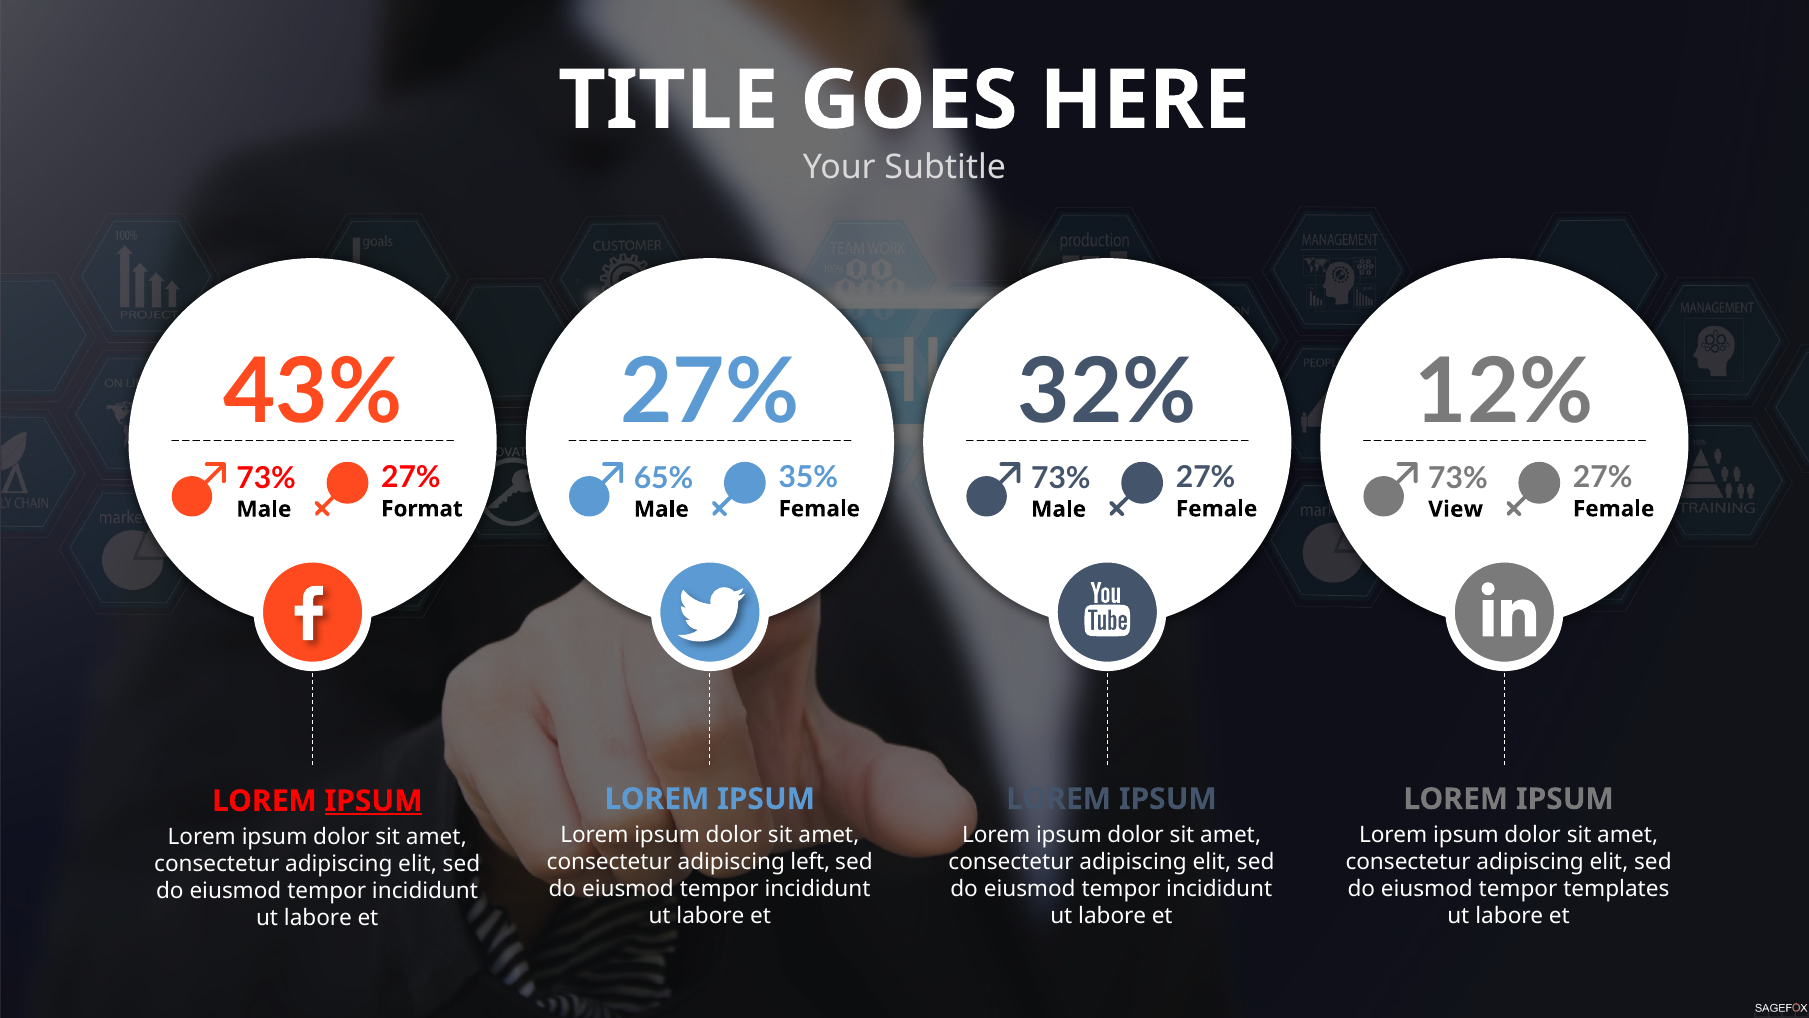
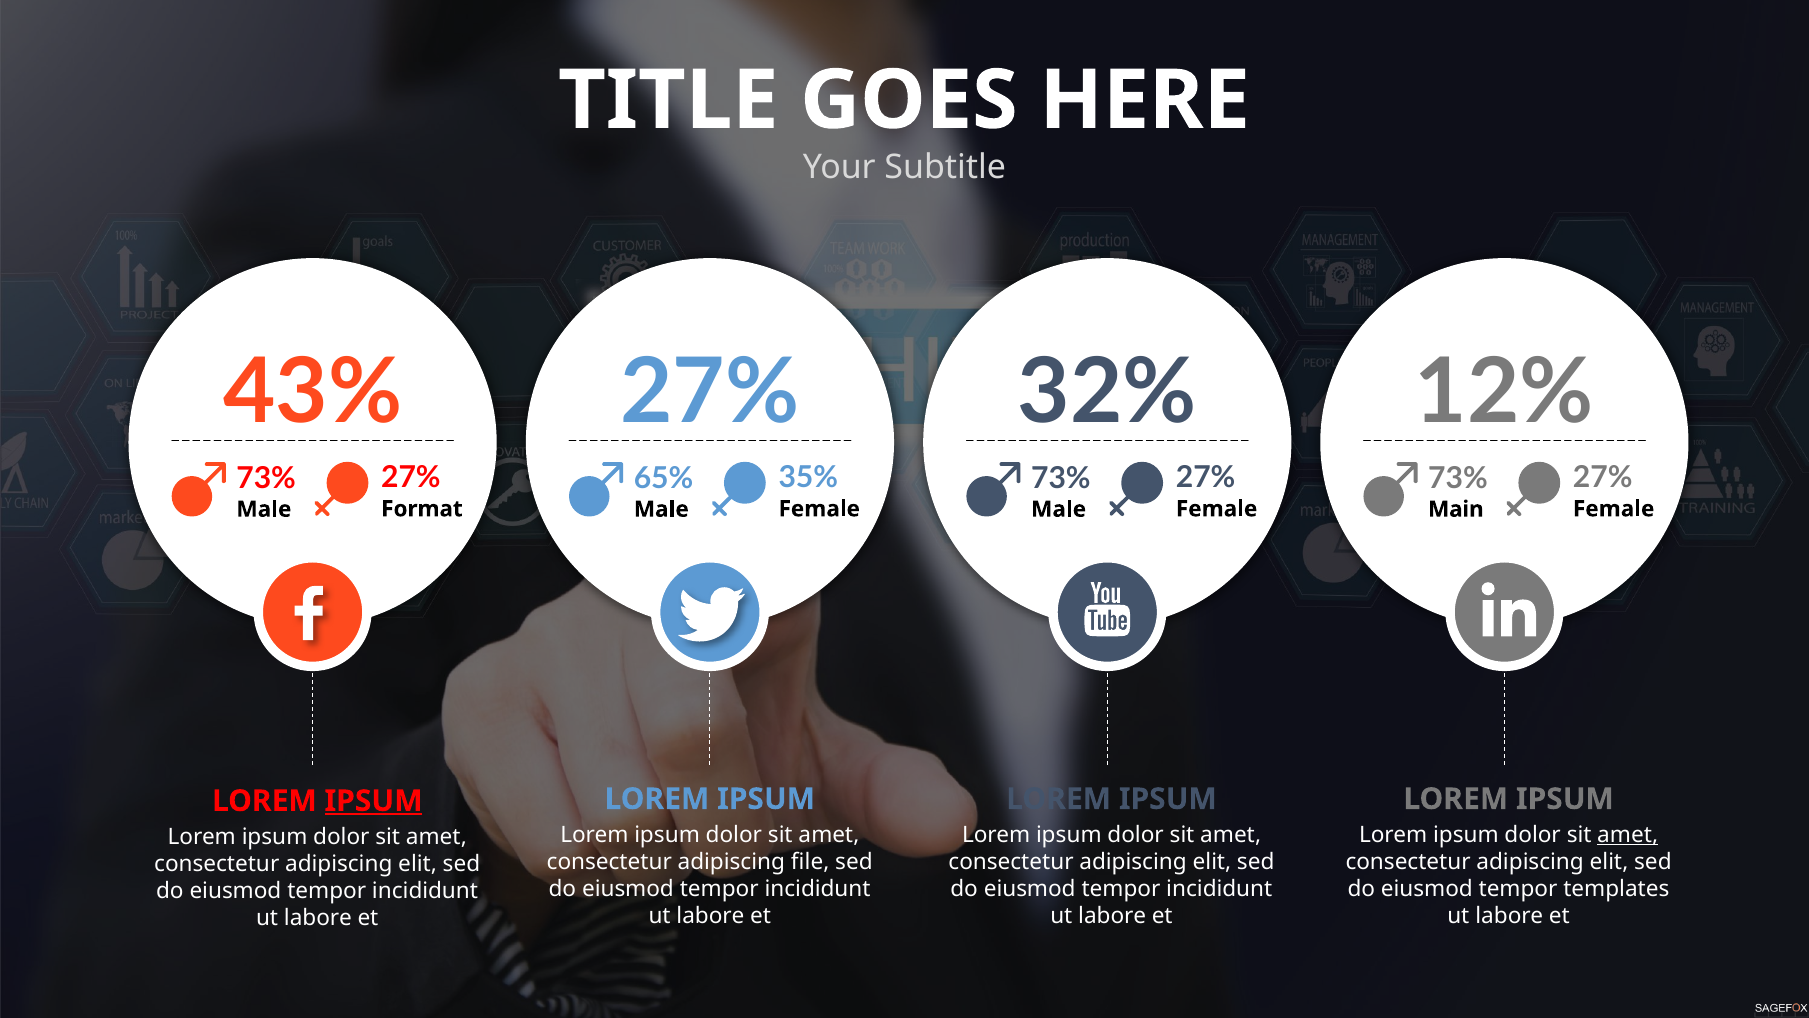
View: View -> Main
amet at (1628, 834) underline: none -> present
left: left -> file
